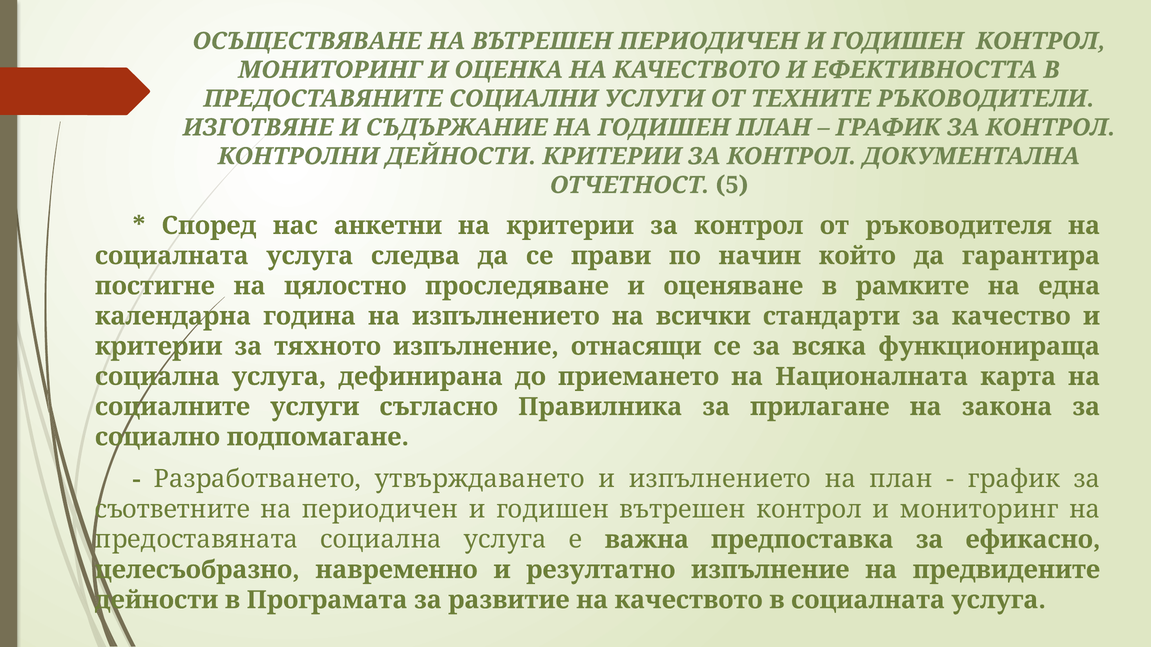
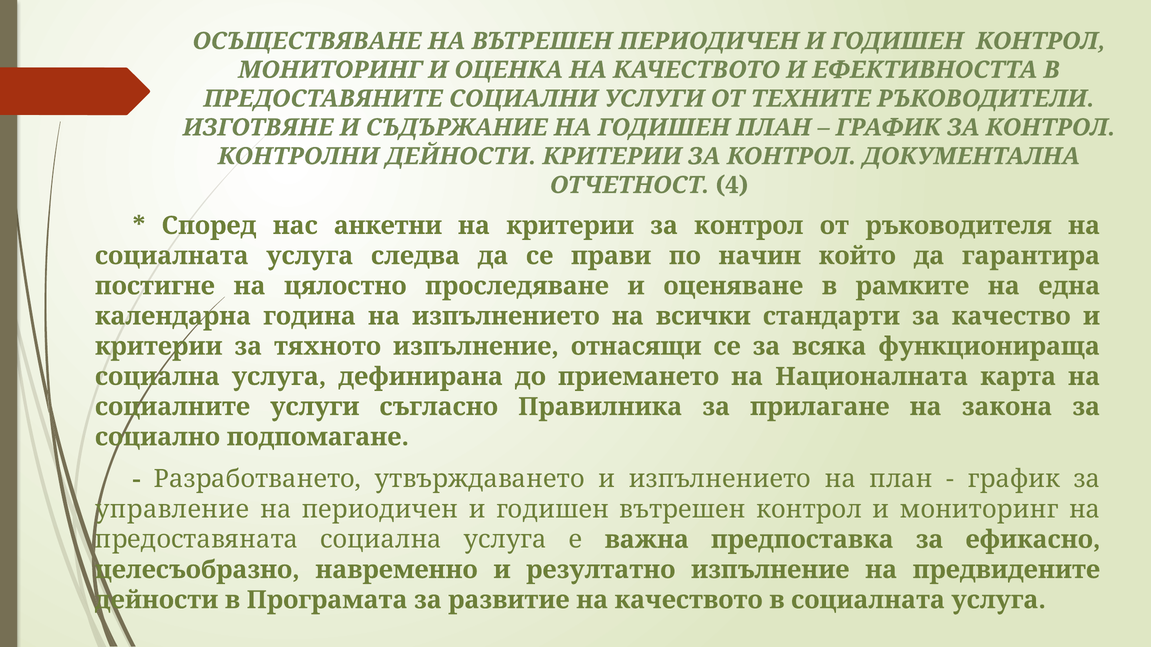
5: 5 -> 4
съответните: съответните -> управление
